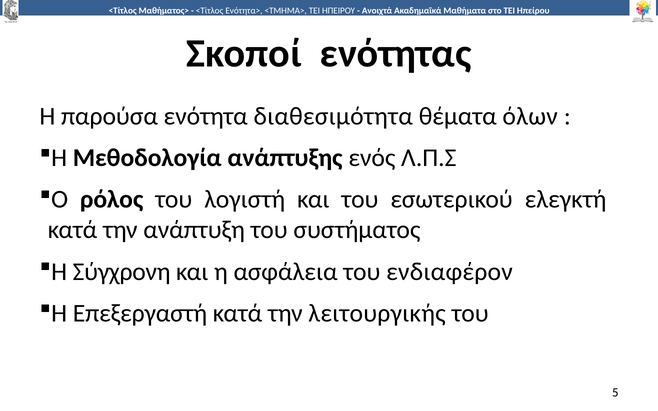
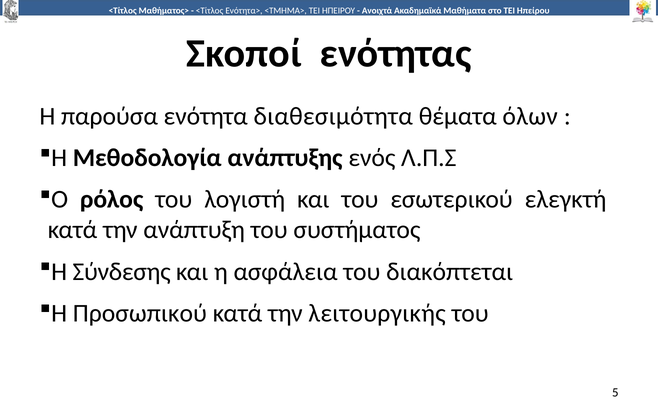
Σύγχρονη: Σύγχρονη -> Σύνδεσης
ενδιαφέρον: ενδιαφέρον -> διακόπτεται
Επεξεργαστή: Επεξεργαστή -> Προσωπικού
